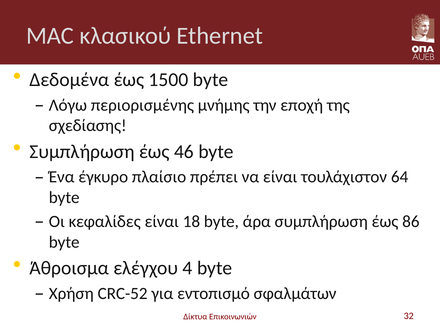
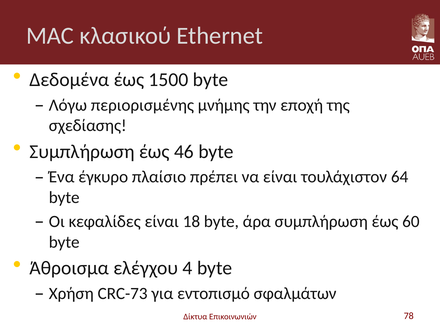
86: 86 -> 60
CRC-52: CRC-52 -> CRC-73
32: 32 -> 78
